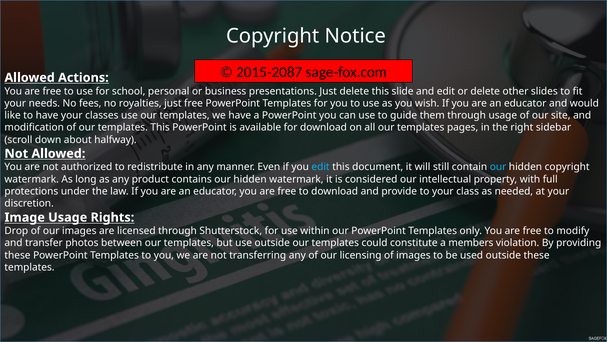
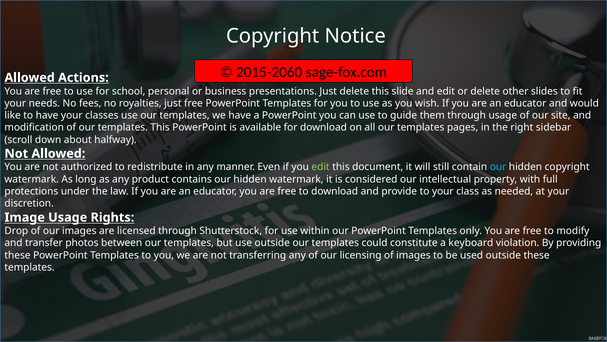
2015-2087: 2015-2087 -> 2015-2060
edit at (321, 167) colour: light blue -> light green
members: members -> keyboard
